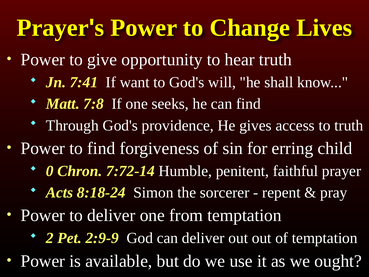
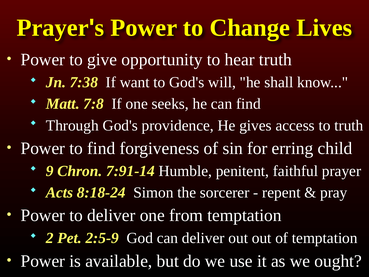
7:41: 7:41 -> 7:38
0: 0 -> 9
7:72-14: 7:72-14 -> 7:91-14
2:9-9: 2:9-9 -> 2:5-9
